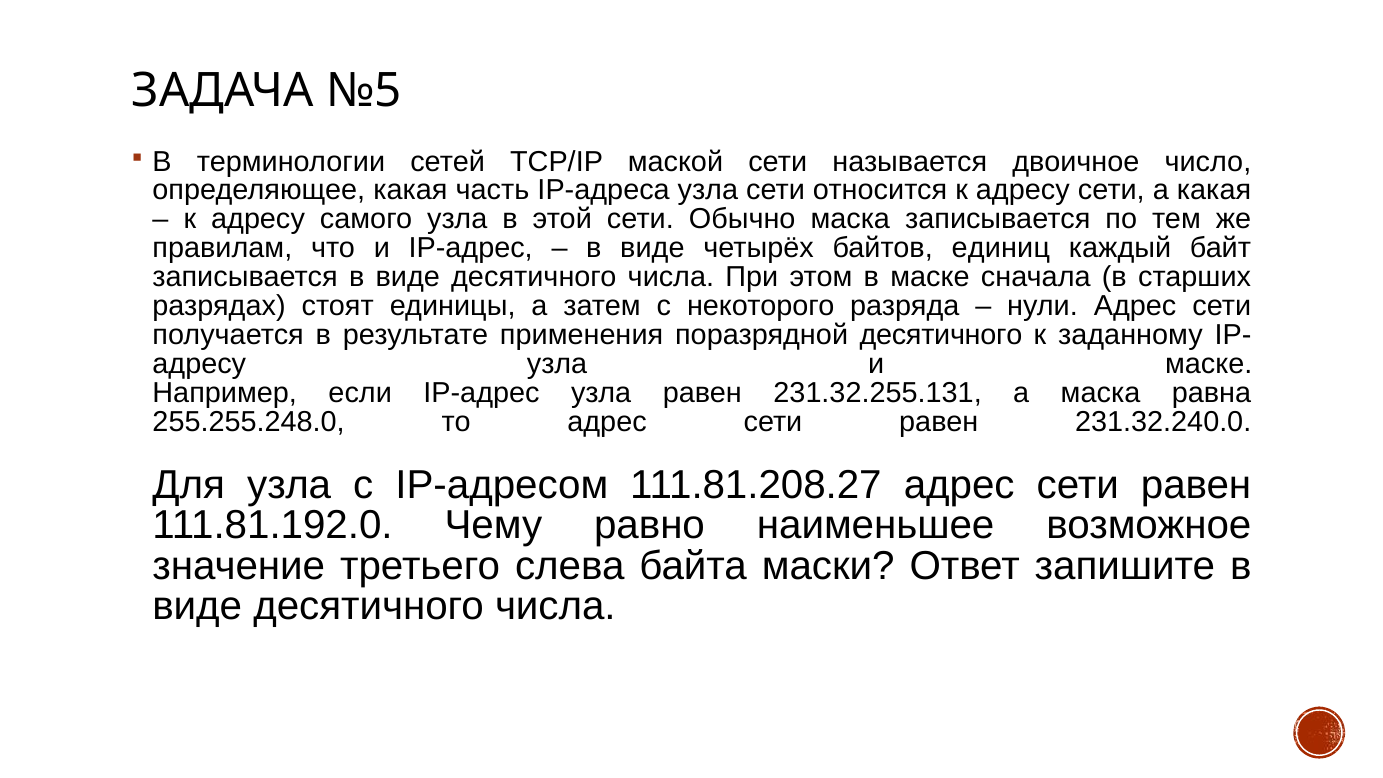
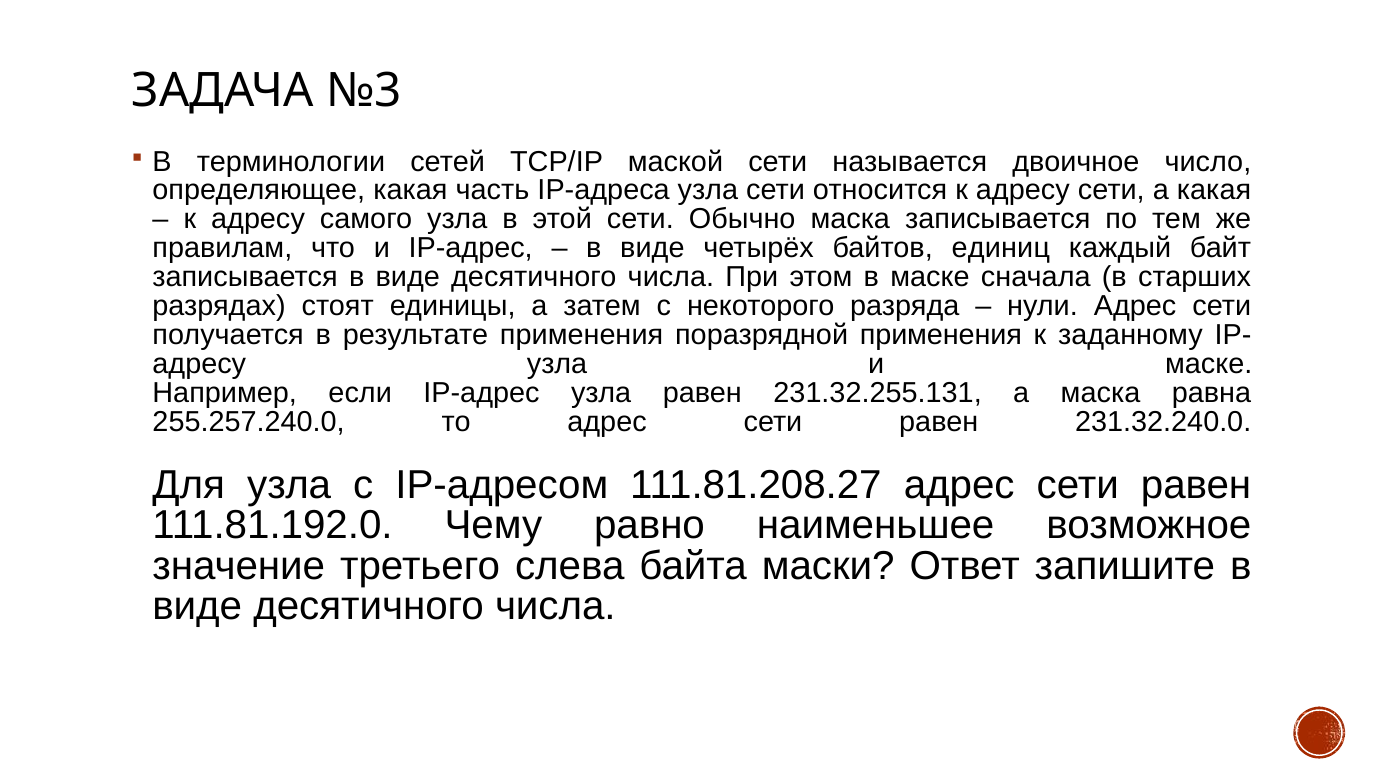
№5: №5 -> №3
поразрядной десятичного: десятичного -> применения
255.255.248.0: 255.255.248.0 -> 255.257.240.0
